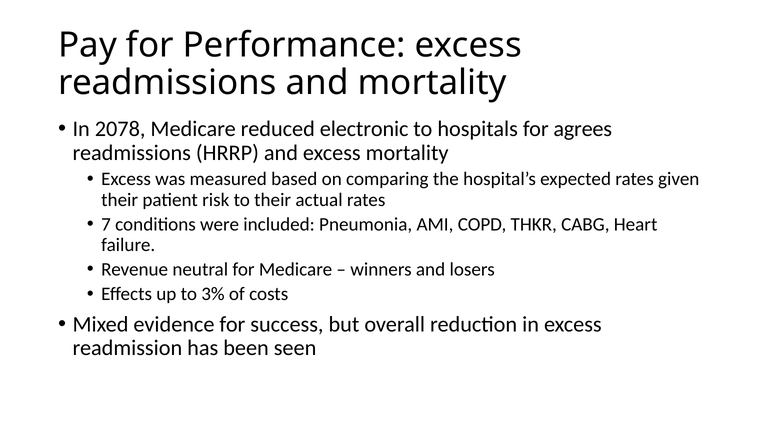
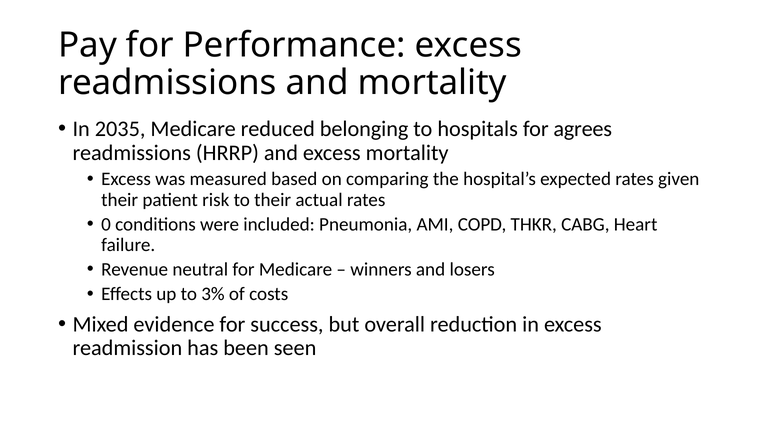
2078: 2078 -> 2035
electronic: electronic -> belonging
7: 7 -> 0
